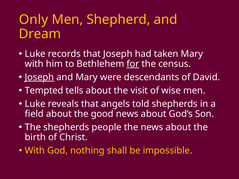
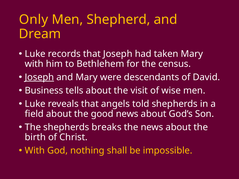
for underline: present -> none
Tempted: Tempted -> Business
people: people -> breaks
